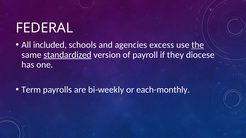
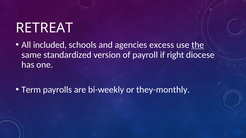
FEDERAL: FEDERAL -> RETREAT
standardized underline: present -> none
they: they -> right
each-monthly: each-monthly -> they-monthly
